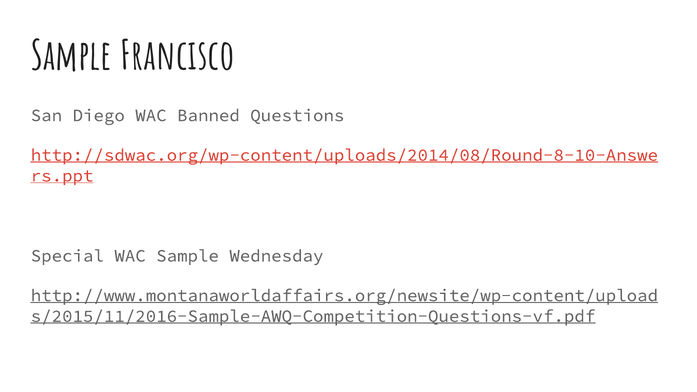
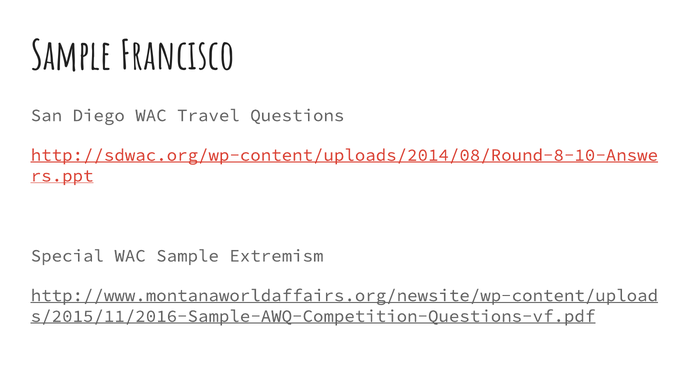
Banned: Banned -> Travel
Wednesday: Wednesday -> Extremism
